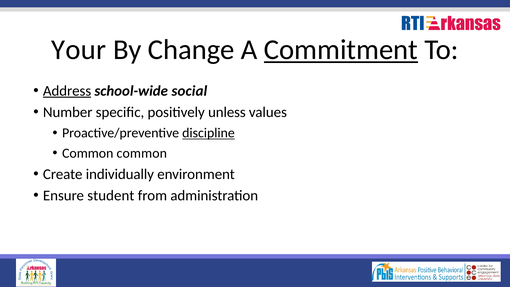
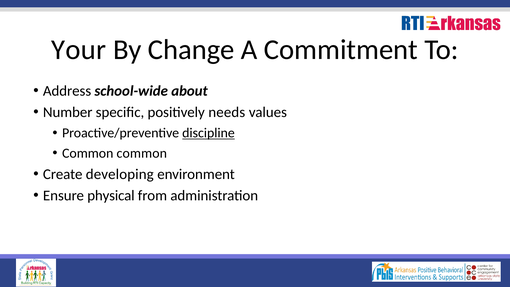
Commitment underline: present -> none
Address underline: present -> none
social: social -> about
unless: unless -> needs
individually: individually -> developing
student: student -> physical
